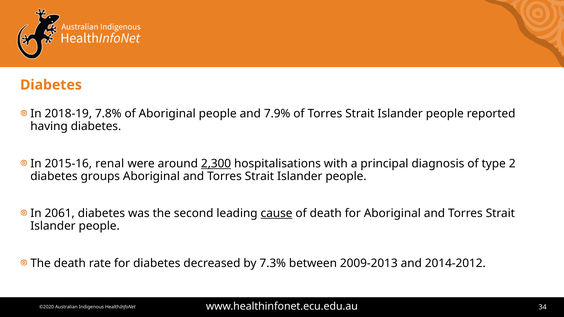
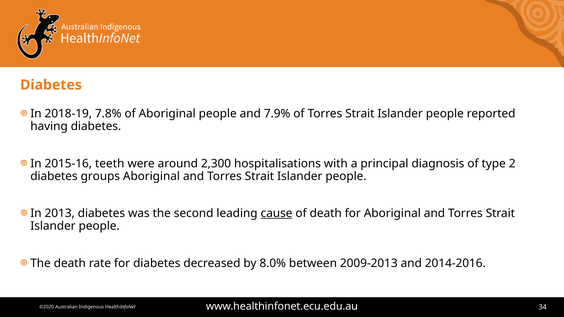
renal: renal -> teeth
2,300 underline: present -> none
2061: 2061 -> 2013
7.3%: 7.3% -> 8.0%
2014-2012: 2014-2012 -> 2014-2016
